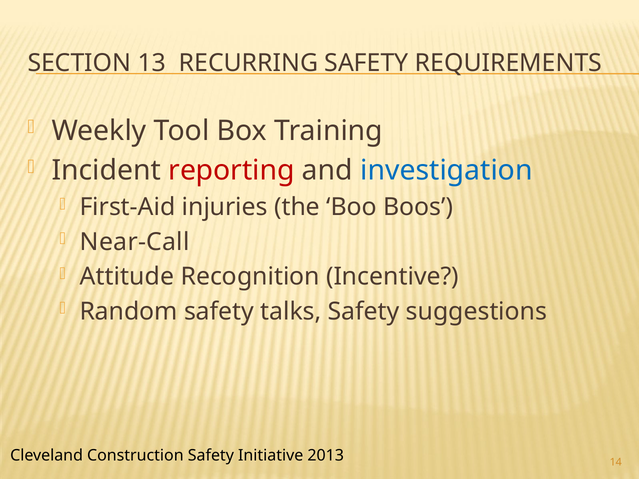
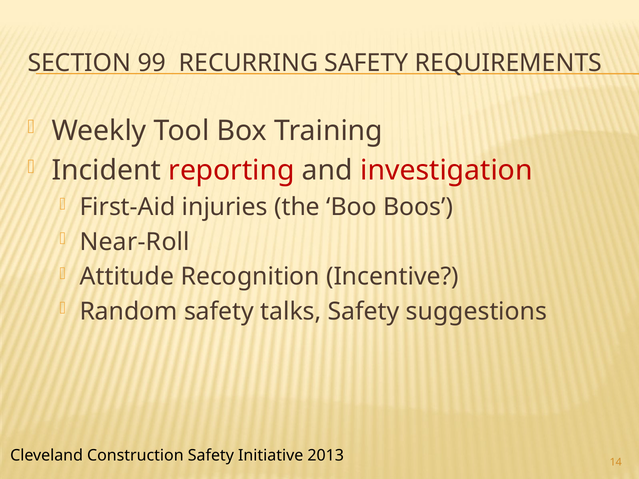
13: 13 -> 99
investigation colour: blue -> red
Near-Call: Near-Call -> Near-Roll
